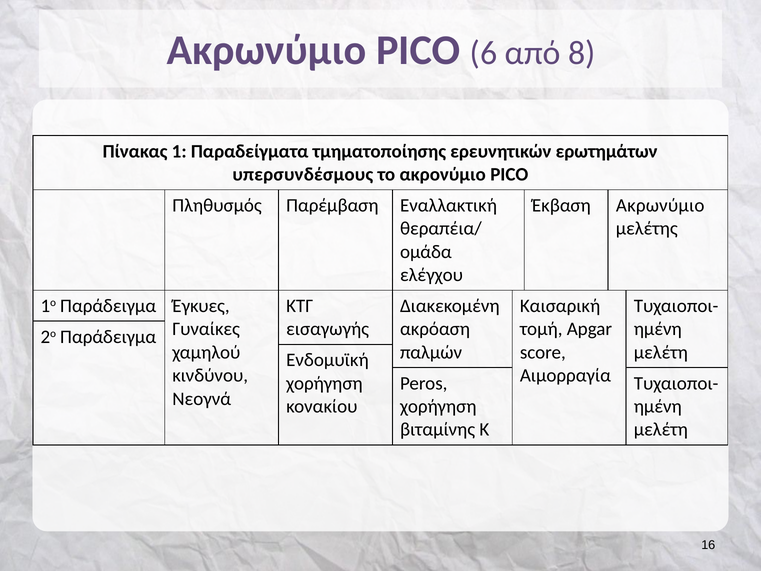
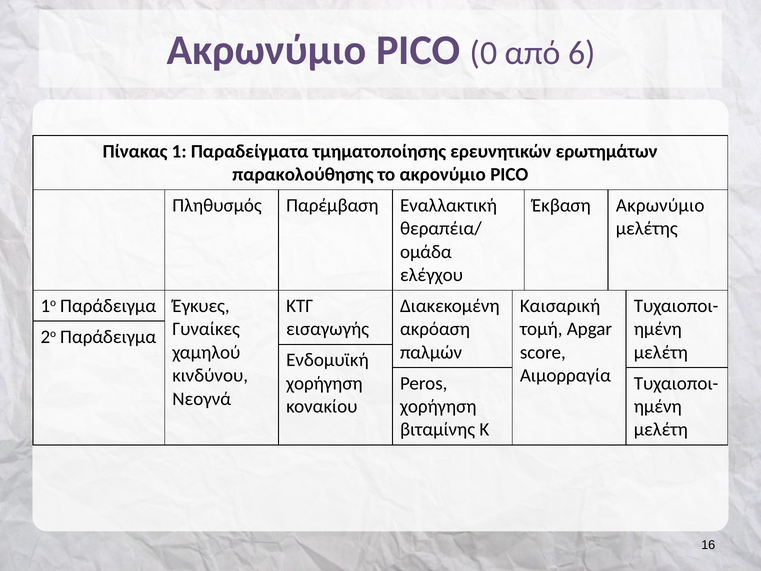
6: 6 -> 0
8: 8 -> 6
υπερσυνδέσμους: υπερσυνδέσμους -> παρακολούθησης
